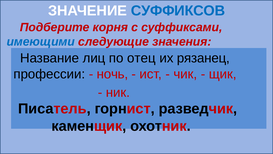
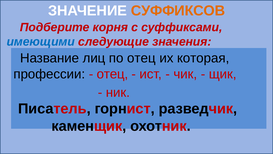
СУФФИКСОВ colour: blue -> orange
рязанец: рязанец -> которая
ночь at (112, 74): ночь -> отец
